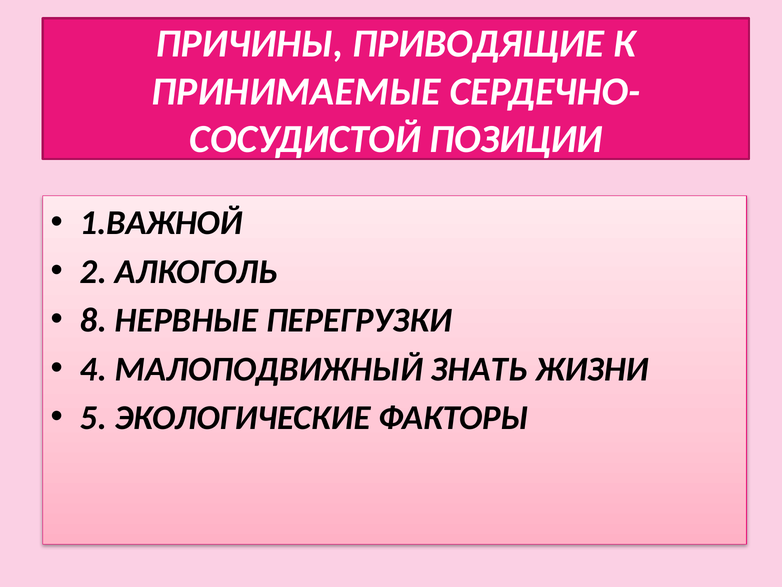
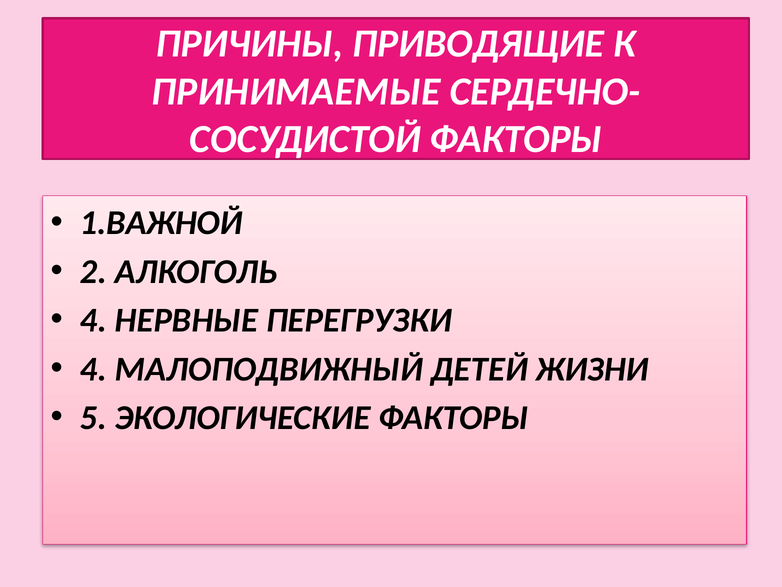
ПОЗИЦИИ at (516, 139): ПОЗИЦИИ -> ФАКТОРЫ
8 at (93, 320): 8 -> 4
ЗНАТЬ: ЗНАТЬ -> ДЕТЕЙ
